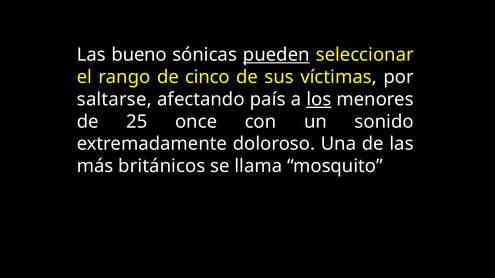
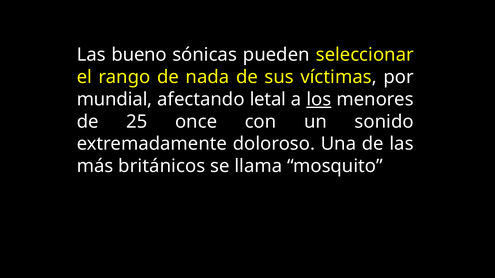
pueden underline: present -> none
cinco: cinco -> nada
saltarse: saltarse -> mundial
país: país -> letal
